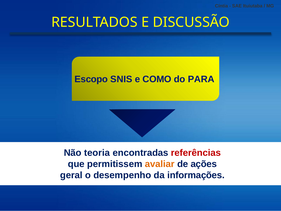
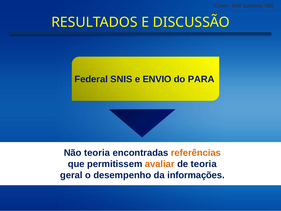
Escopo: Escopo -> Federal
COMO: COMO -> ENVIO
referências colour: red -> orange
de ações: ações -> teoria
